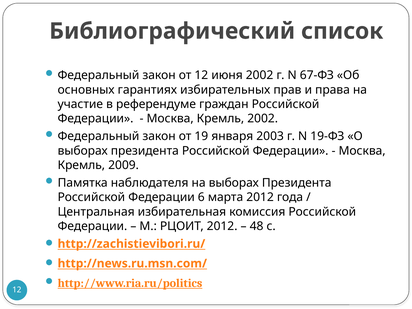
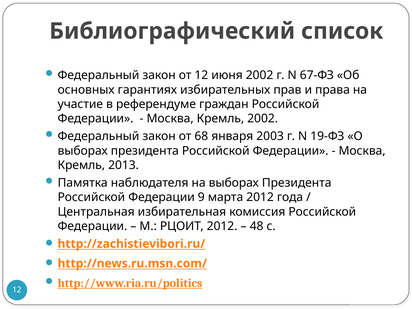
19: 19 -> 68
2009: 2009 -> 2013
6: 6 -> 9
